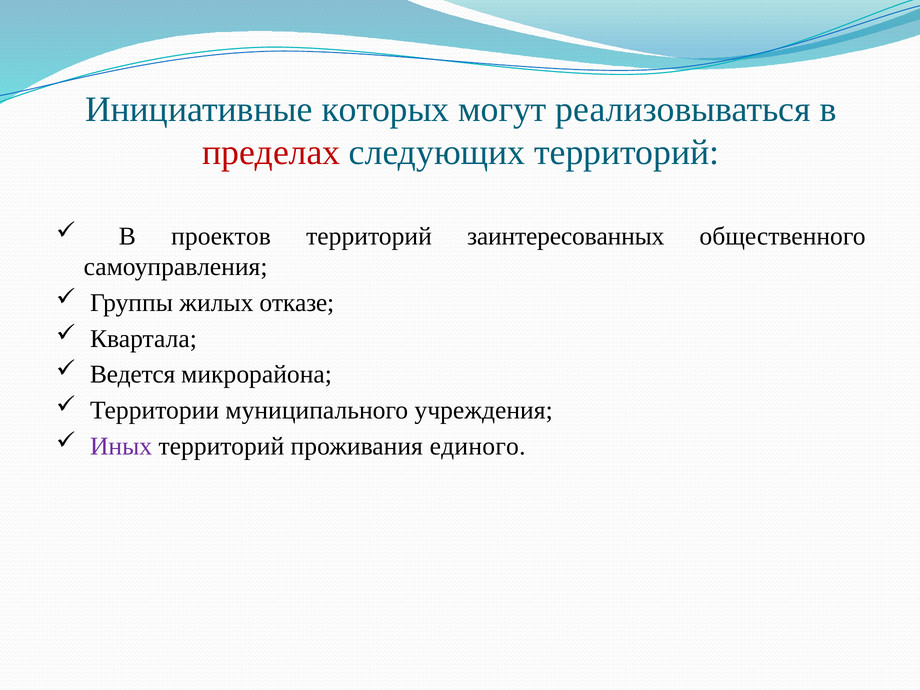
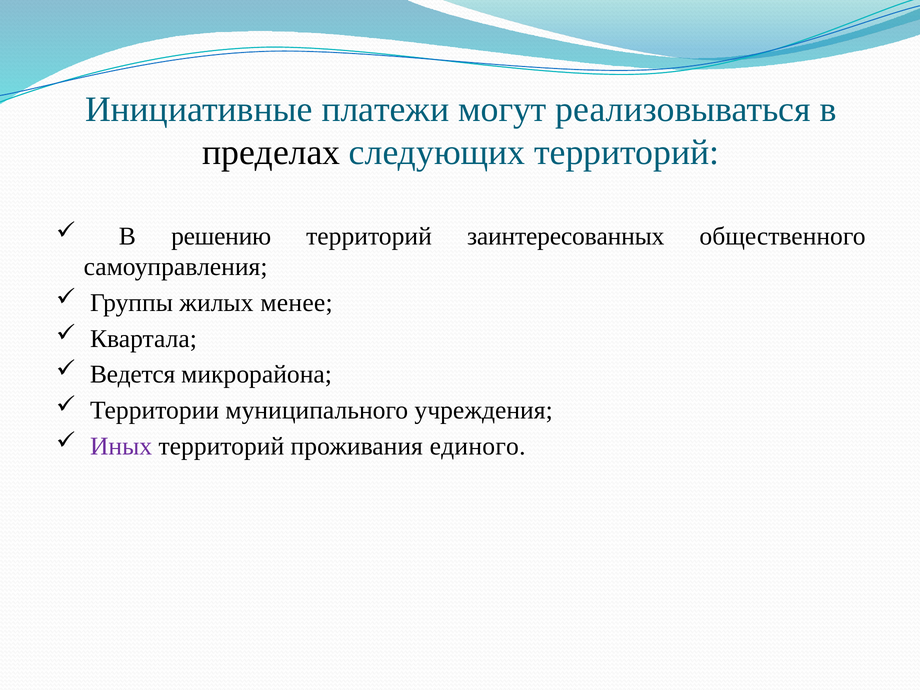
которых: которых -> платежи
пределах colour: red -> black
проектов: проектов -> решению
отказе: отказе -> менее
